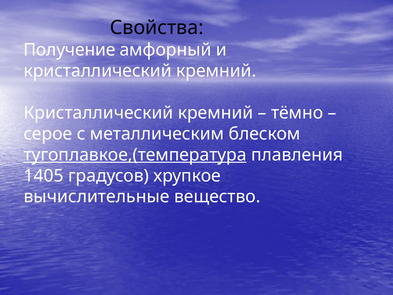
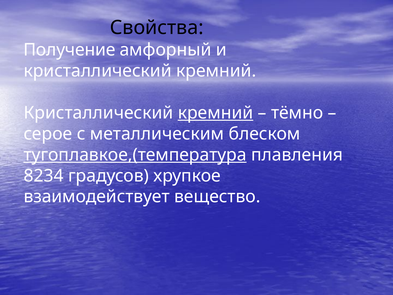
кремний at (216, 113) underline: none -> present
1405: 1405 -> 8234
вычислительные: вычислительные -> взаимодействует
